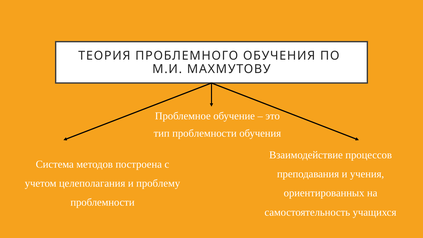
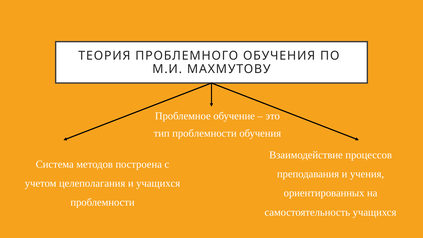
и проблему: проблему -> учащихся
